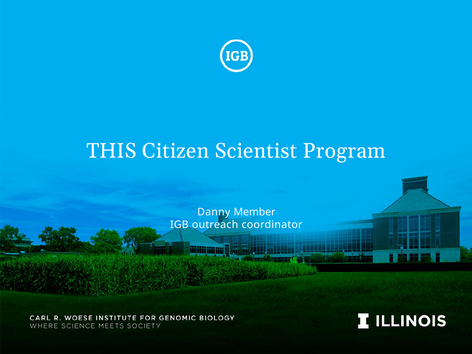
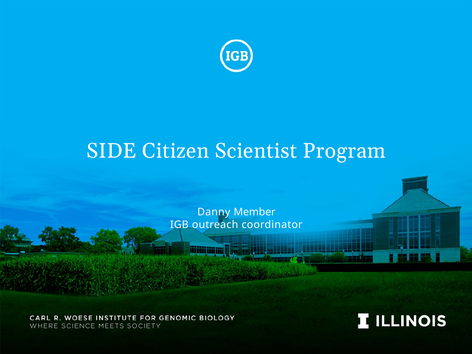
THIS: THIS -> SIDE
